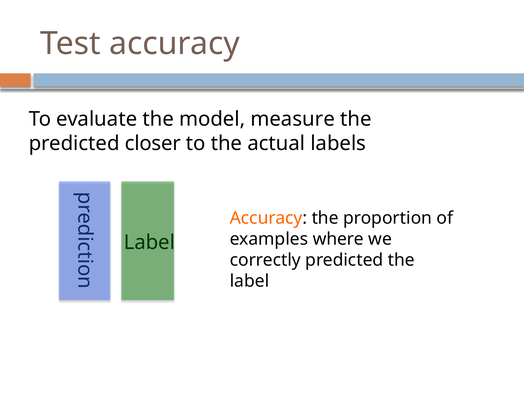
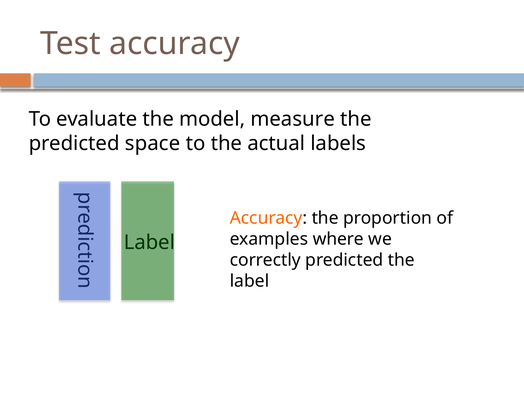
closer: closer -> space
